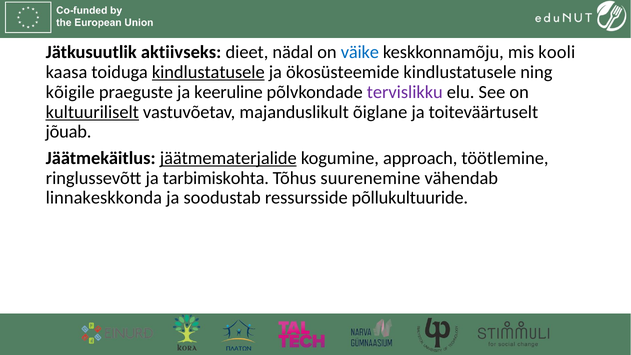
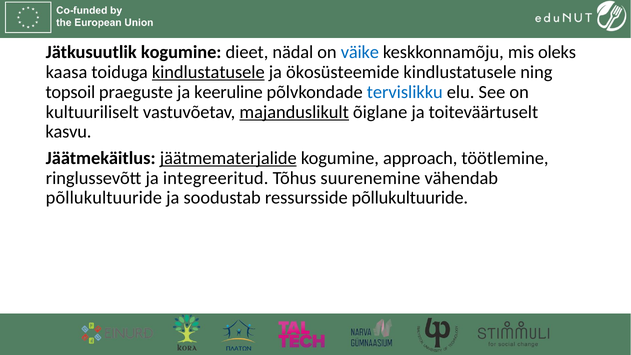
Jätkusuutlik aktiivseks: aktiivseks -> kogumine
kooli: kooli -> oleks
kõigile: kõigile -> topsoil
tervislikku colour: purple -> blue
kultuuriliselt underline: present -> none
majanduslikult underline: none -> present
jõuab: jõuab -> kasvu
tarbimiskohta: tarbimiskohta -> integreeritud
linnakeskkonda at (104, 198): linnakeskkonda -> põllukultuuride
